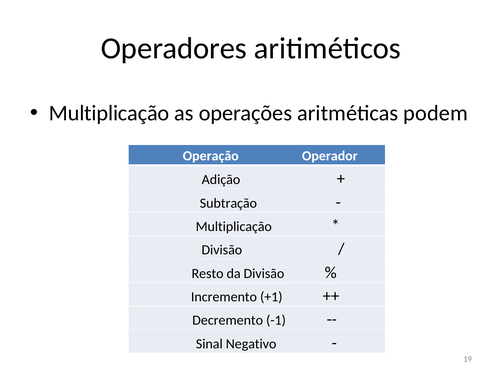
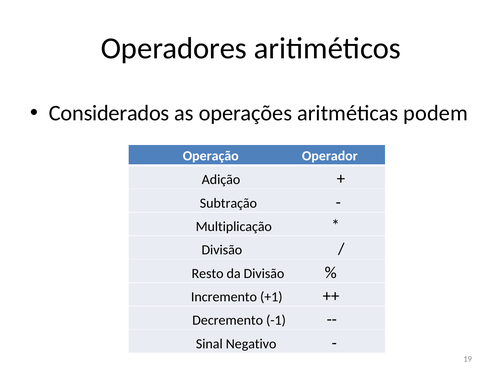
Multiplicação at (109, 113): Multiplicação -> Considerados
